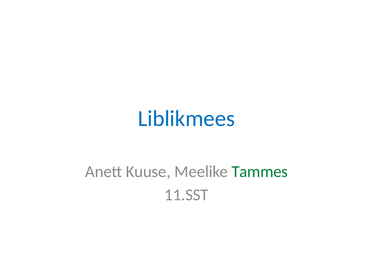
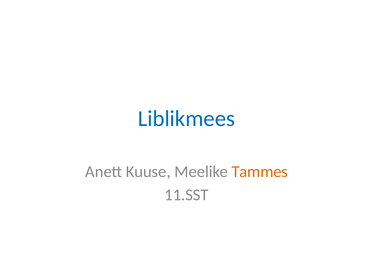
Tammes colour: green -> orange
